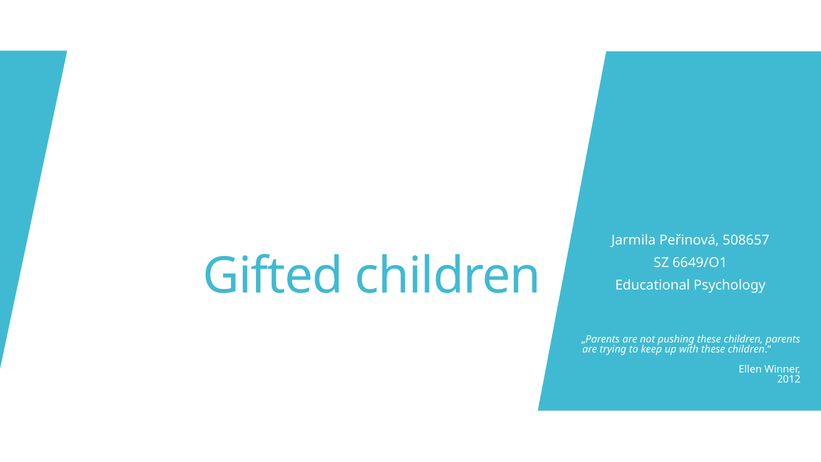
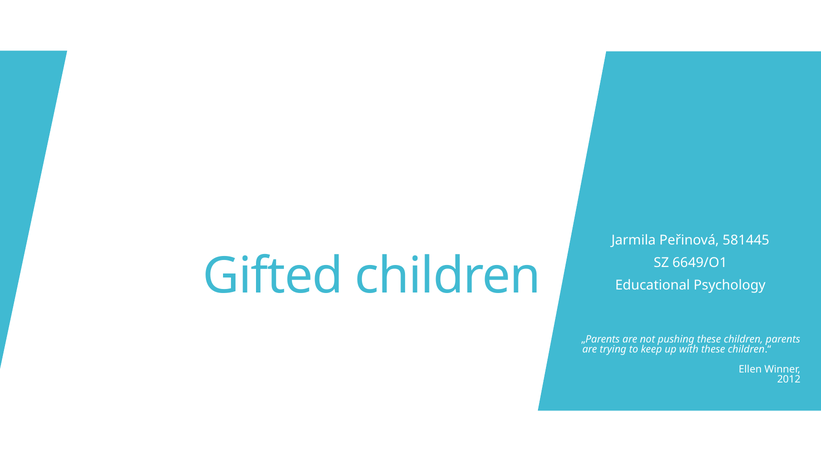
508657: 508657 -> 581445
